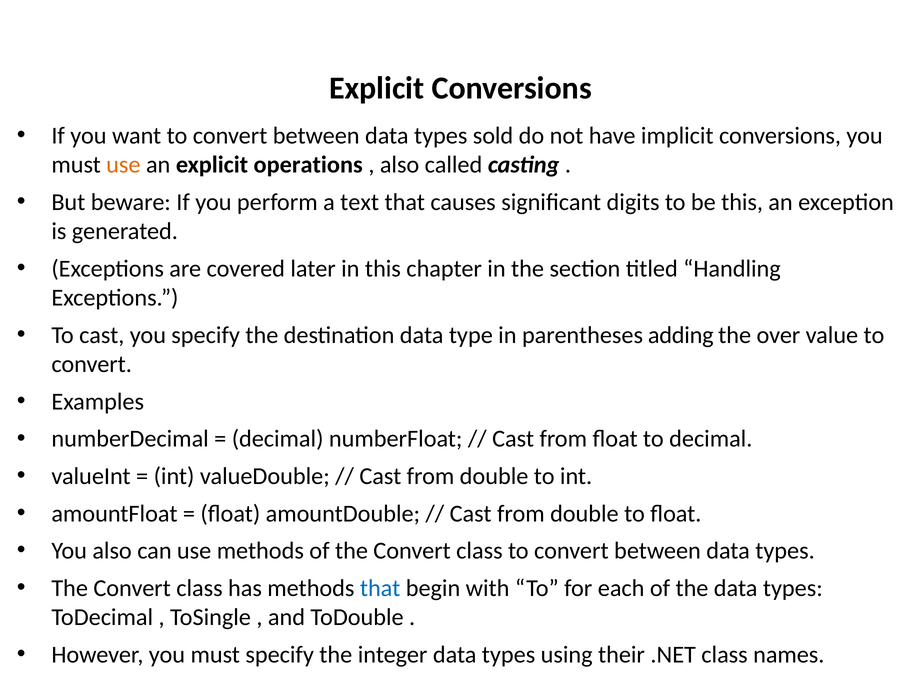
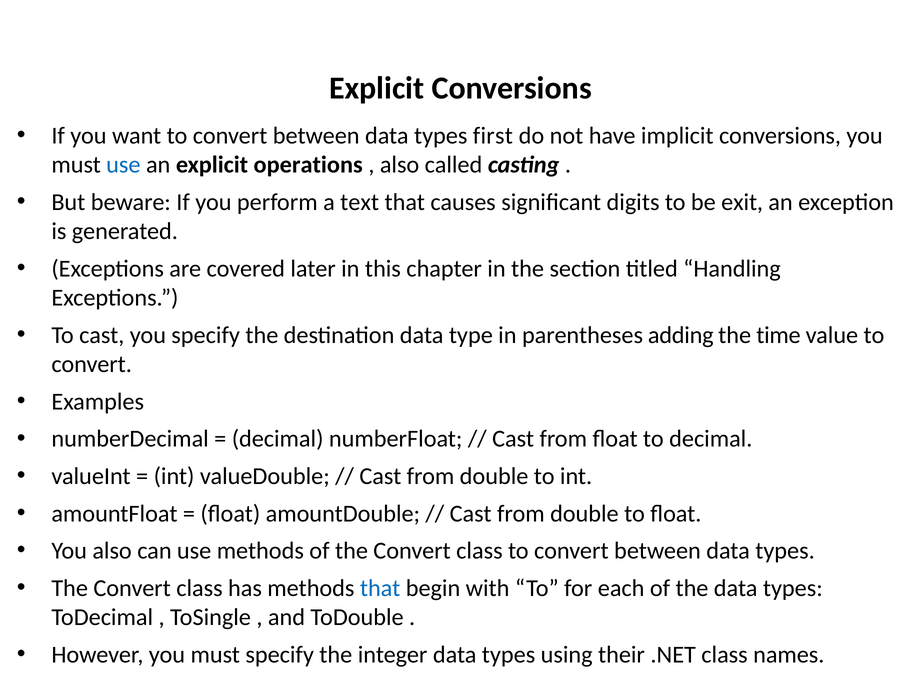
sold: sold -> first
use at (123, 165) colour: orange -> blue
be this: this -> exit
over: over -> time
